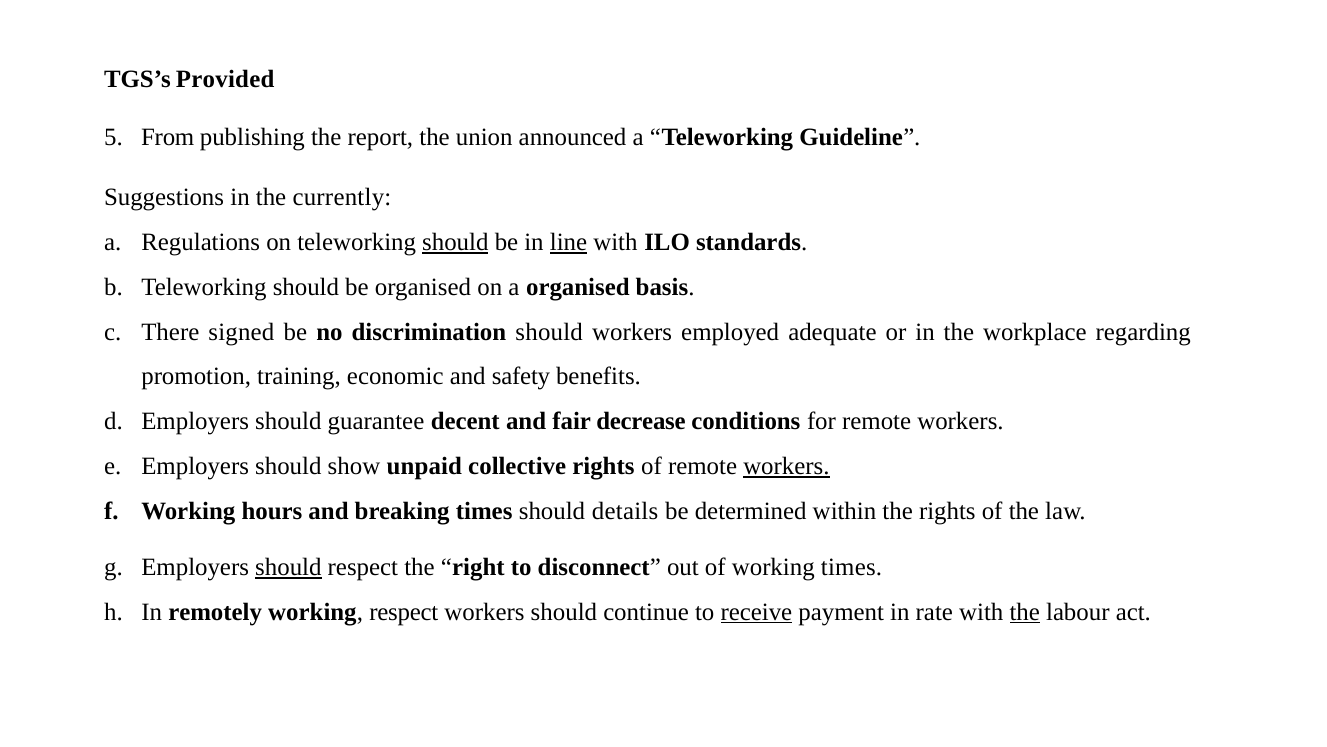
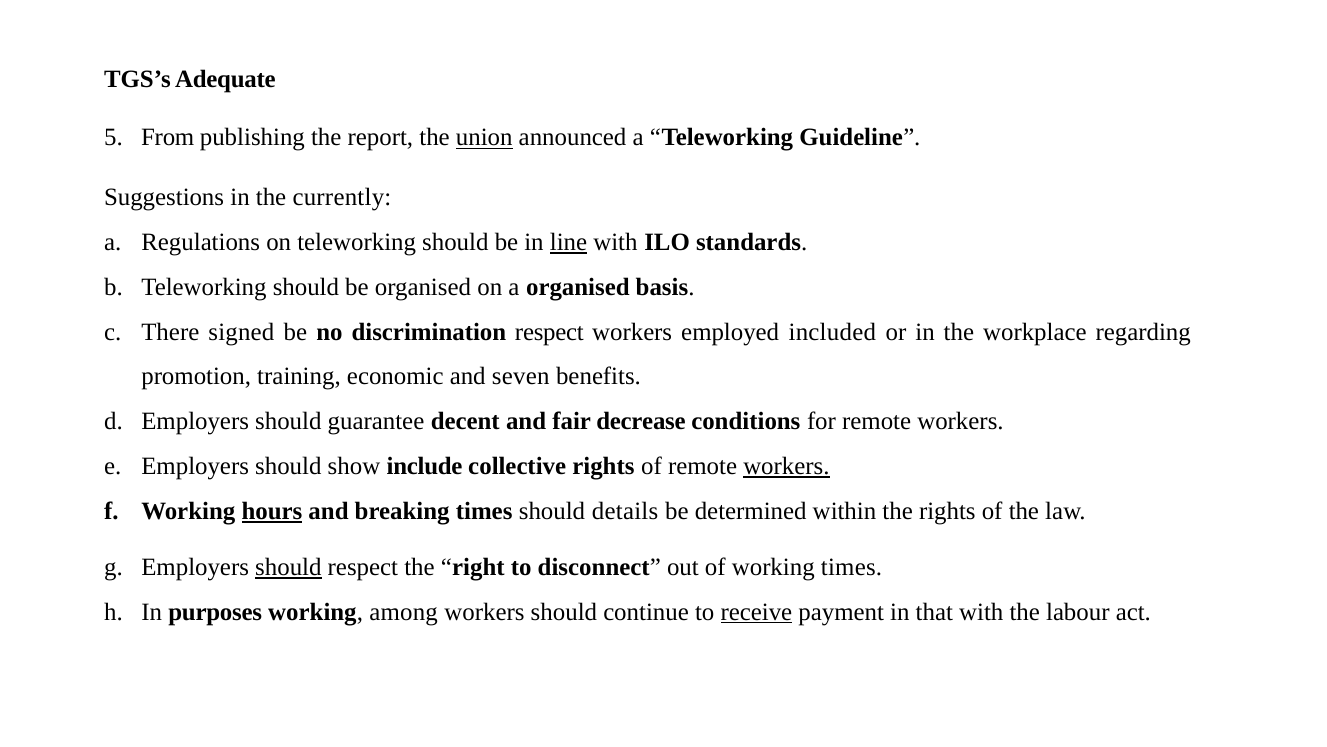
Provided: Provided -> Adequate
union underline: none -> present
should at (455, 242) underline: present -> none
discrimination should: should -> respect
adequate: adequate -> included
safety: safety -> seven
unpaid: unpaid -> include
hours underline: none -> present
remotely: remotely -> purposes
working respect: respect -> among
rate: rate -> that
the at (1025, 611) underline: present -> none
